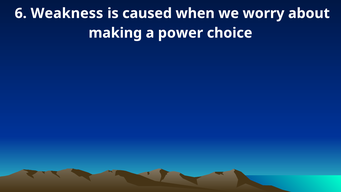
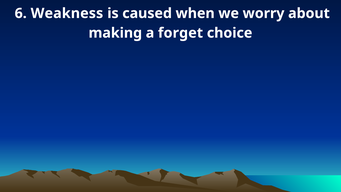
power: power -> forget
